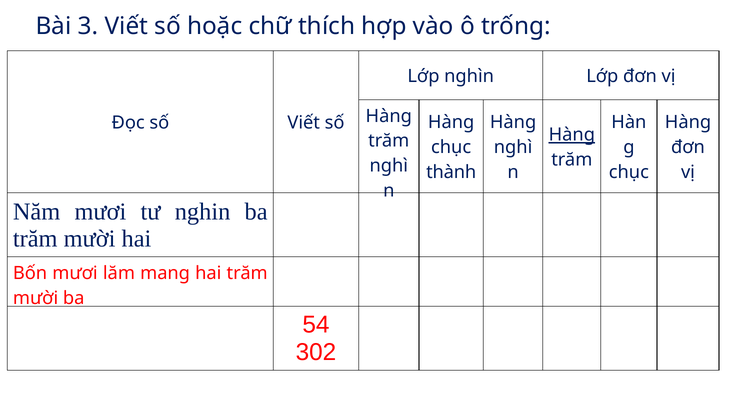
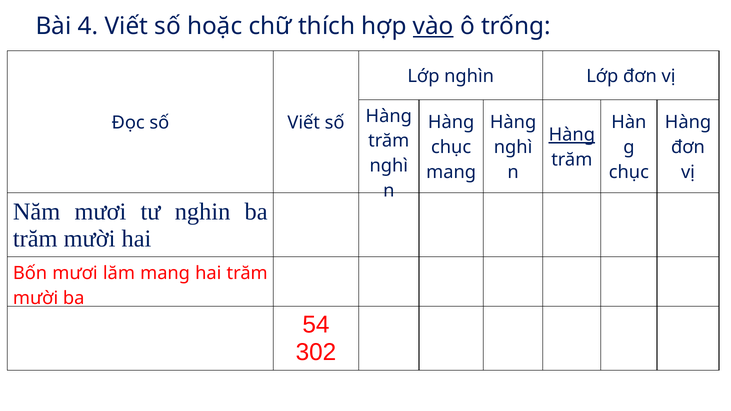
3: 3 -> 4
vào underline: none -> present
thành at (451, 172): thành -> mang
